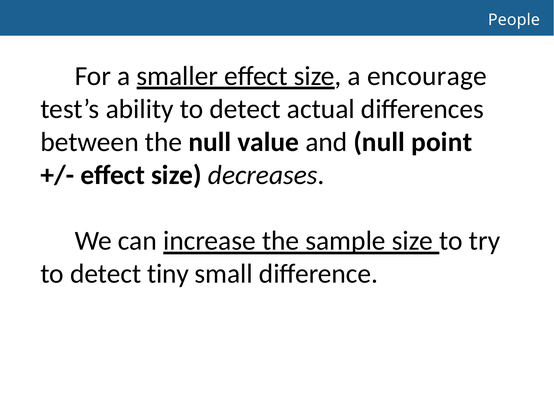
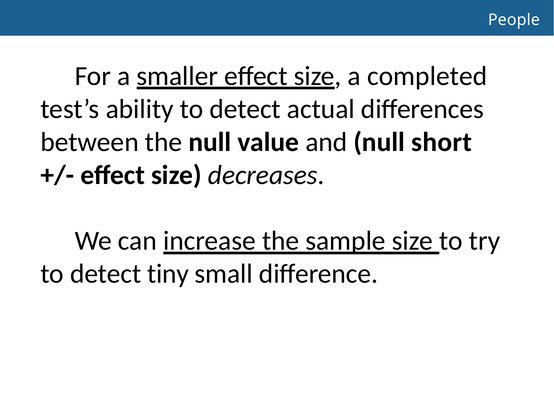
encourage: encourage -> completed
point: point -> short
